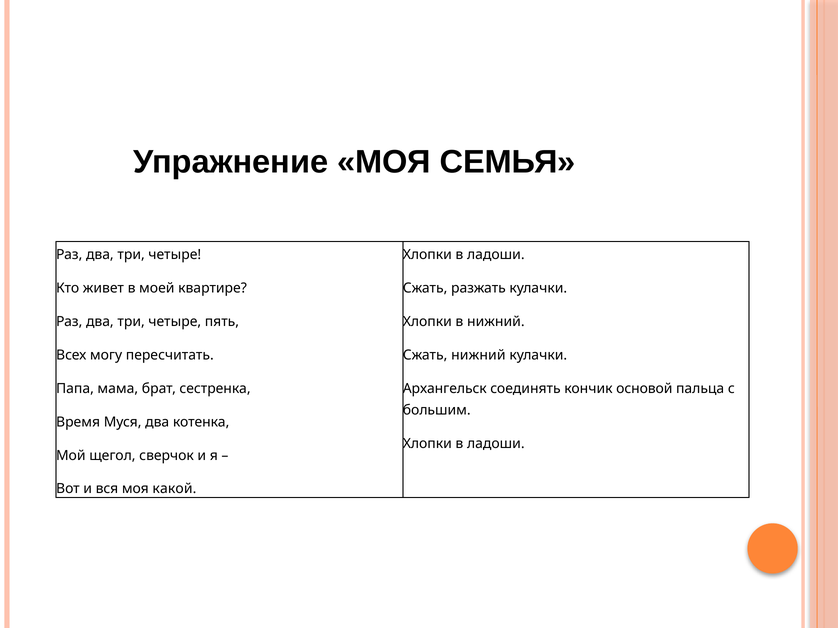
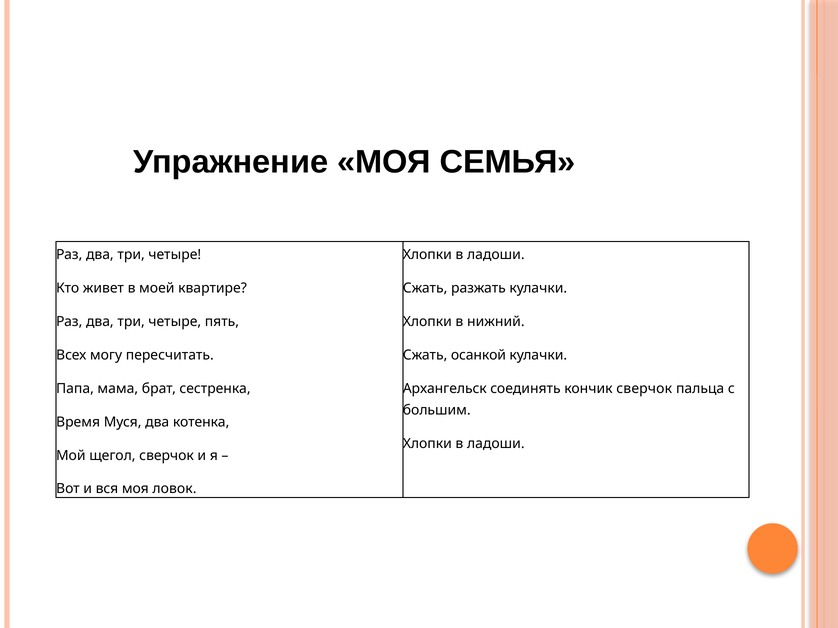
Сжать нижний: нижний -> осанкой
кончик основой: основой -> сверчок
какой: какой -> ловок
